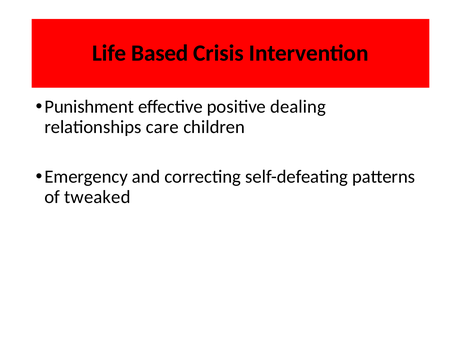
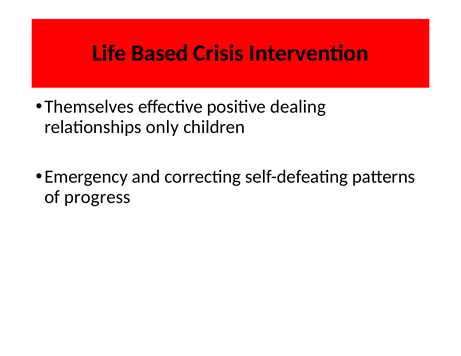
Punishment: Punishment -> Themselves
care: care -> only
tweaked: tweaked -> progress
